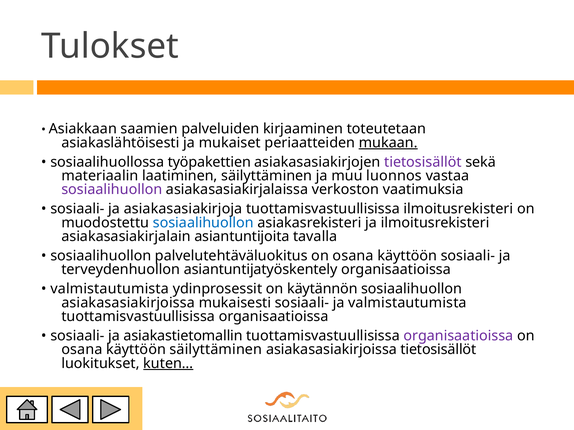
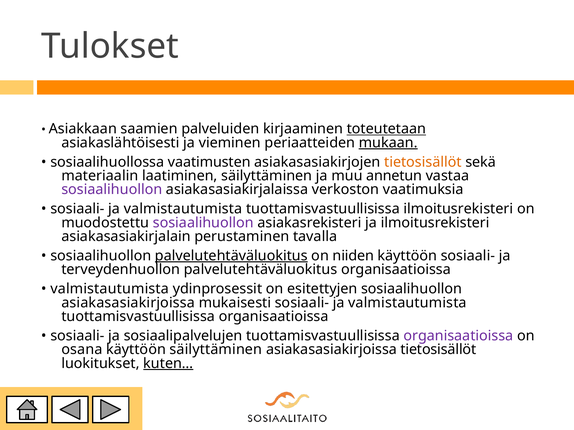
toteutetaan underline: none -> present
mukaiset: mukaiset -> vieminen
työpakettien: työpakettien -> vaatimusten
tietosisällöt at (423, 162) colour: purple -> orange
luonnos: luonnos -> annetun
asiakasasiakirjoja at (183, 209): asiakasasiakirjoja -> valmistautumista
sosiaalihuollon at (203, 223) colour: blue -> purple
asiantuntijoita: asiantuntijoita -> perustaminen
palvelutehtäväluokitus at (231, 256) underline: none -> present
osana at (353, 256): osana -> niiden
terveydenhuollon asiantuntijatyöskentely: asiantuntijatyöskentely -> palvelutehtäväluokitus
käytännön: käytännön -> esitettyjen
asiakastietomallin: asiakastietomallin -> sosiaalipalvelujen
